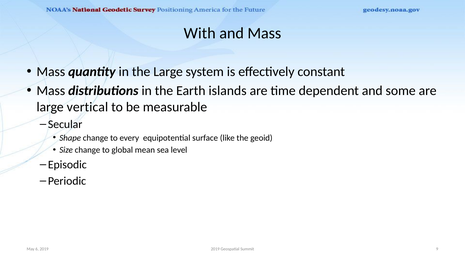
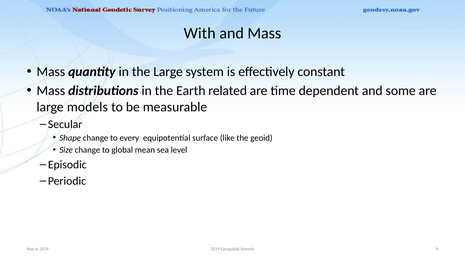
islands: islands -> related
vertical: vertical -> models
